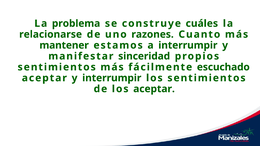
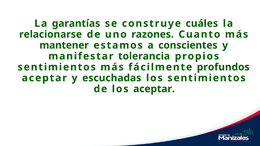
problema: problema -> garantías
a interrumpir: interrumpir -> conscientes
sinceridad: sinceridad -> tolerancia
escuchado: escuchado -> profundos
y interrumpir: interrumpir -> escuchadas
